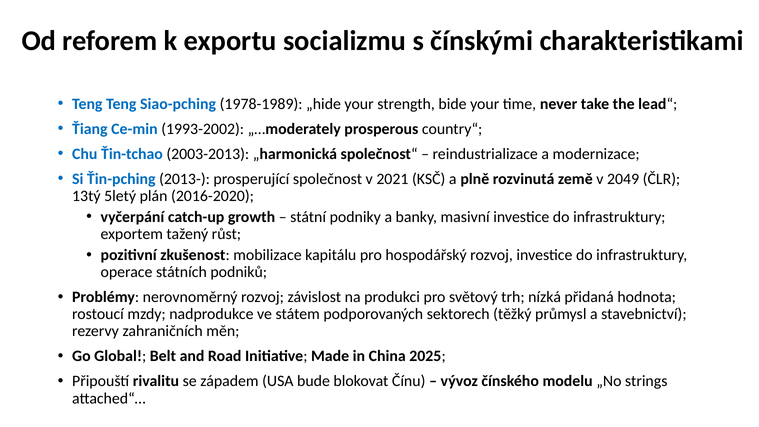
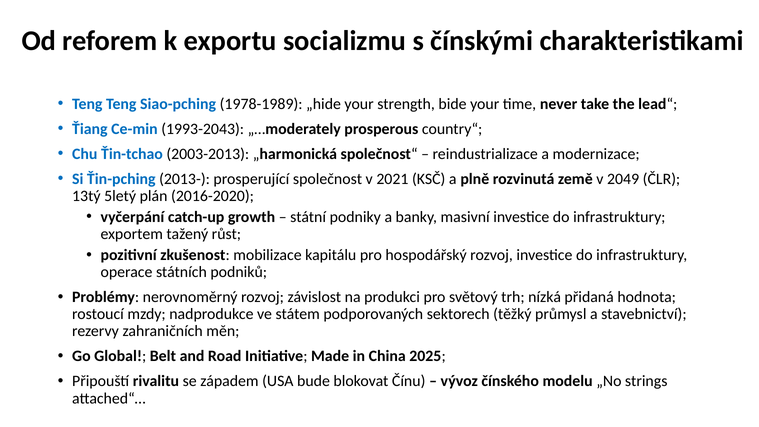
1993-2002: 1993-2002 -> 1993-2043
